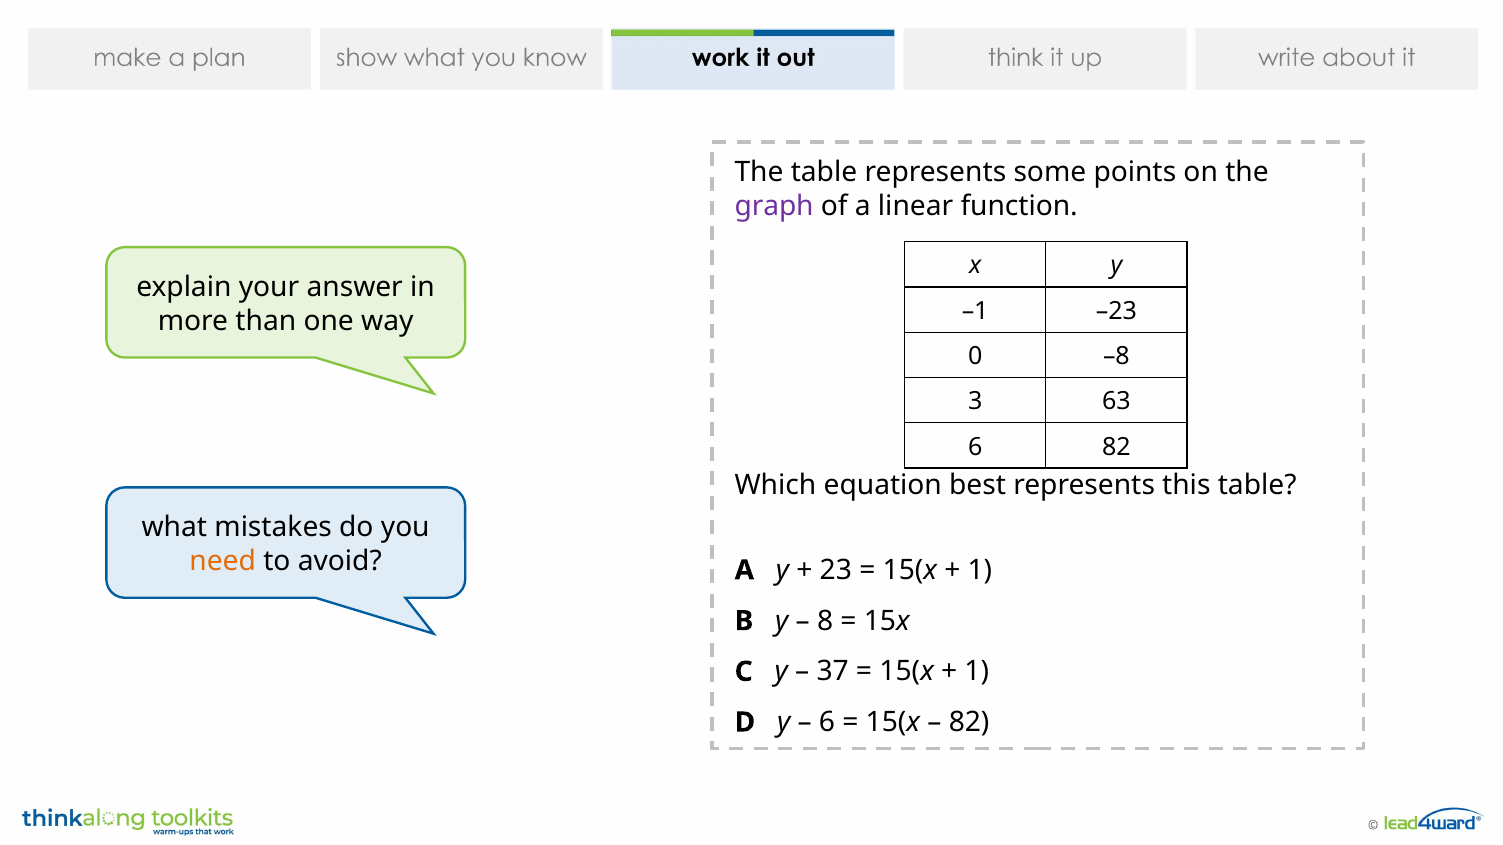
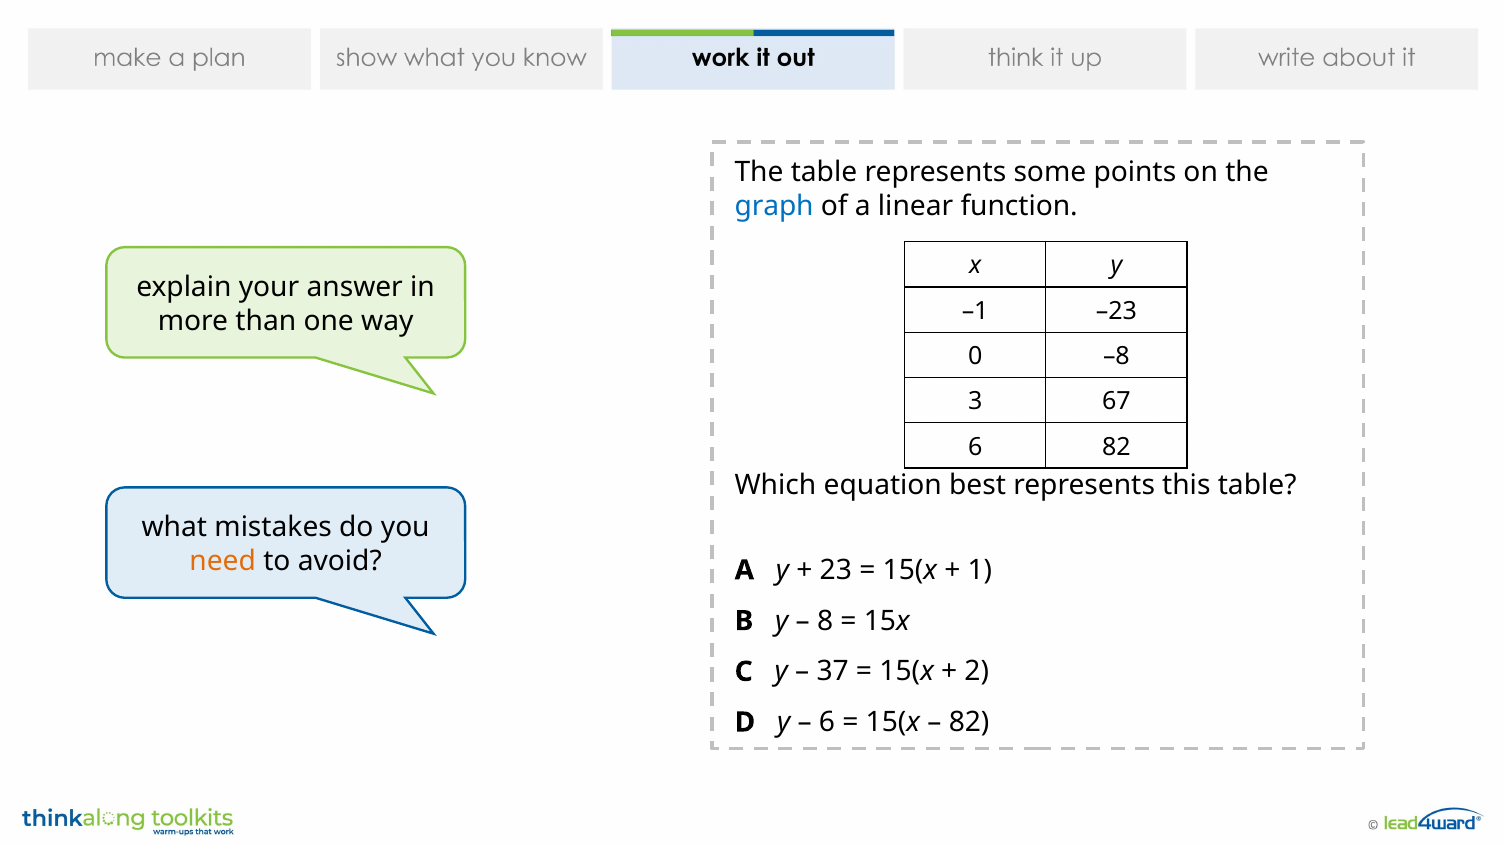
graph colour: purple -> blue
63: 63 -> 67
1 at (977, 672): 1 -> 2
